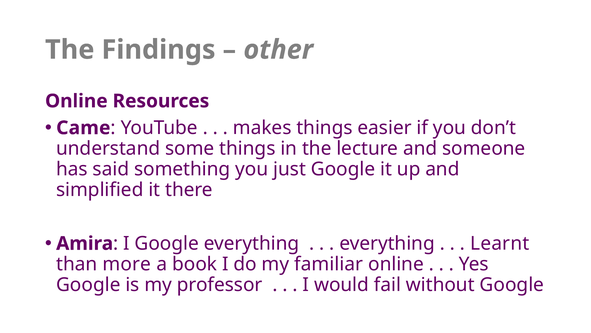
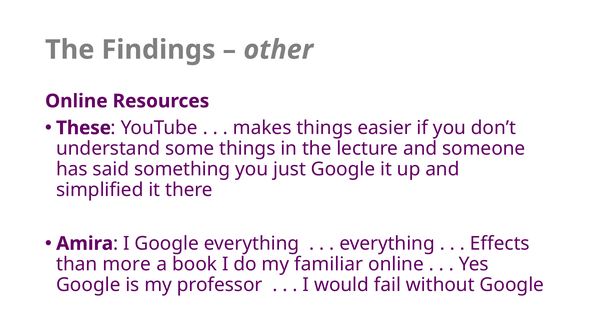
Came: Came -> These
Learnt: Learnt -> Effects
